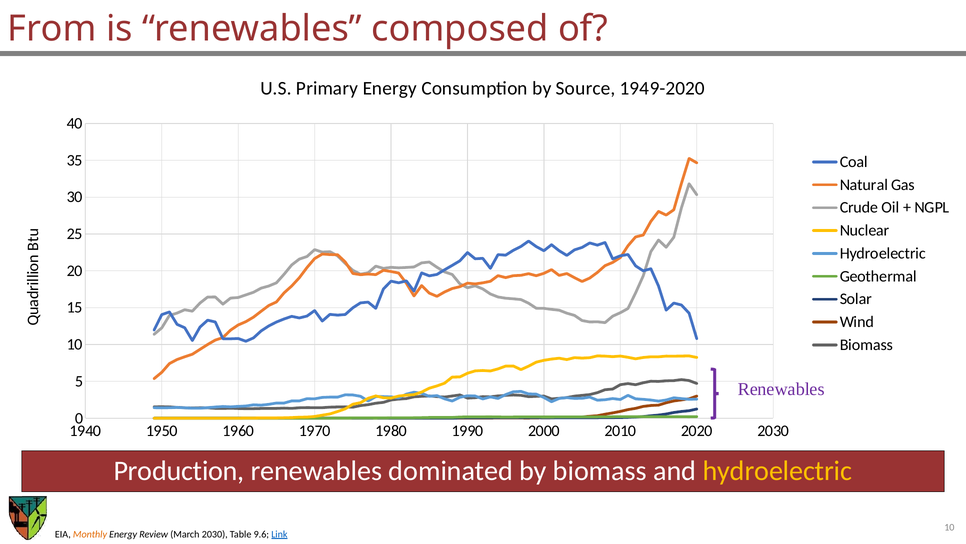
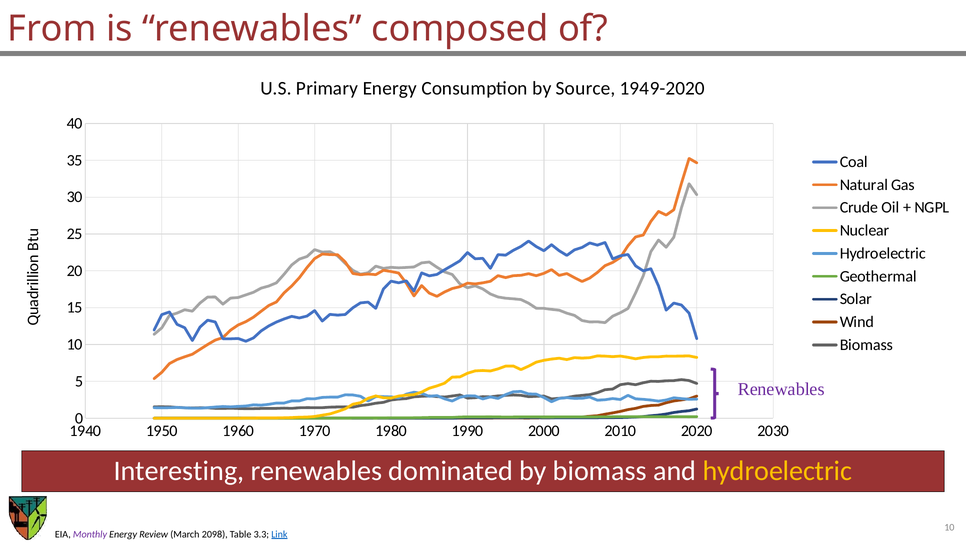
Production: Production -> Interesting
Monthly colour: orange -> purple
March 2030: 2030 -> 2098
9.6: 9.6 -> 3.3
